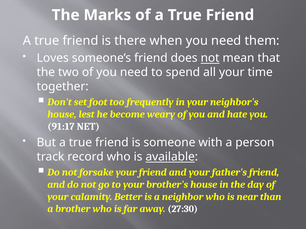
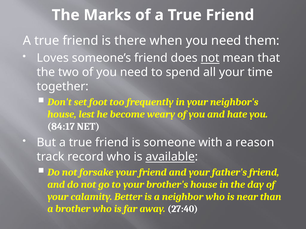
91:17: 91:17 -> 84:17
person: person -> reason
27:30: 27:30 -> 27:40
